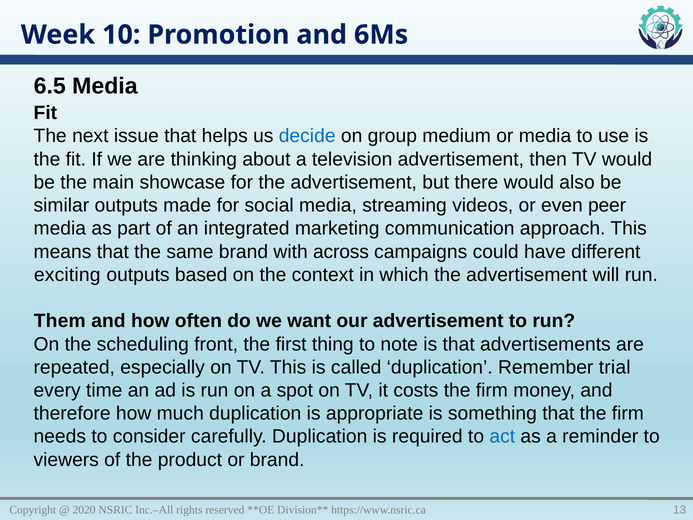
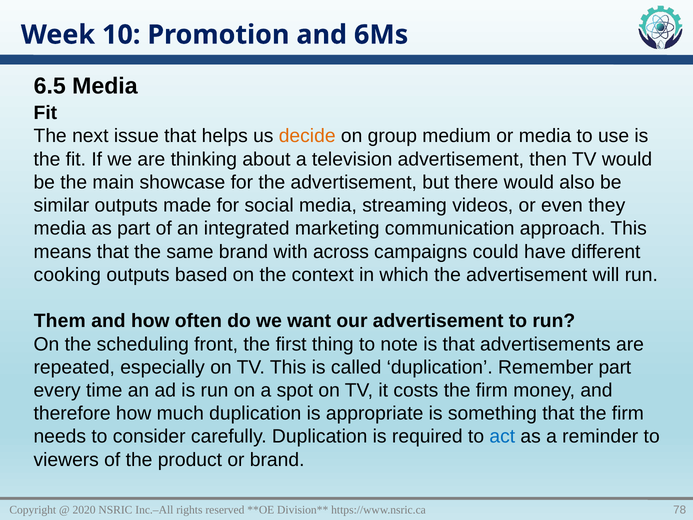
decide colour: blue -> orange
peer: peer -> they
exciting: exciting -> cooking
Remember trial: trial -> part
13: 13 -> 78
